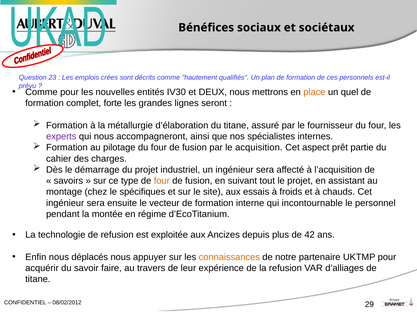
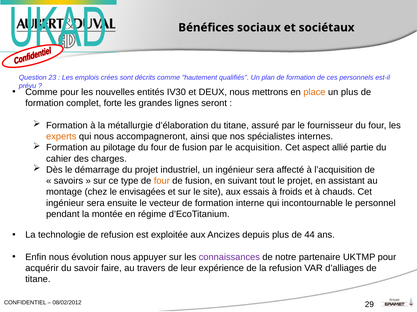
un quel: quel -> plus
experts colour: purple -> orange
prêt: prêt -> allié
spécifiques: spécifiques -> envisagées
42: 42 -> 44
déplacés: déplacés -> évolution
connaissances colour: orange -> purple
